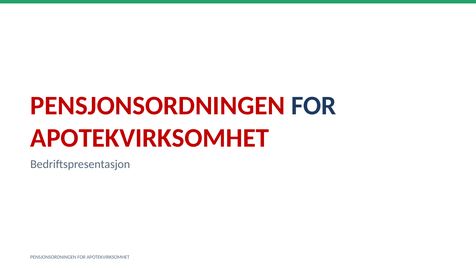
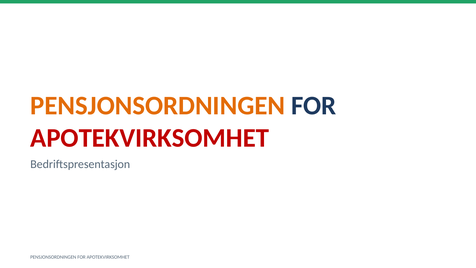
PENSJONSORDNINGEN at (158, 106) colour: red -> orange
